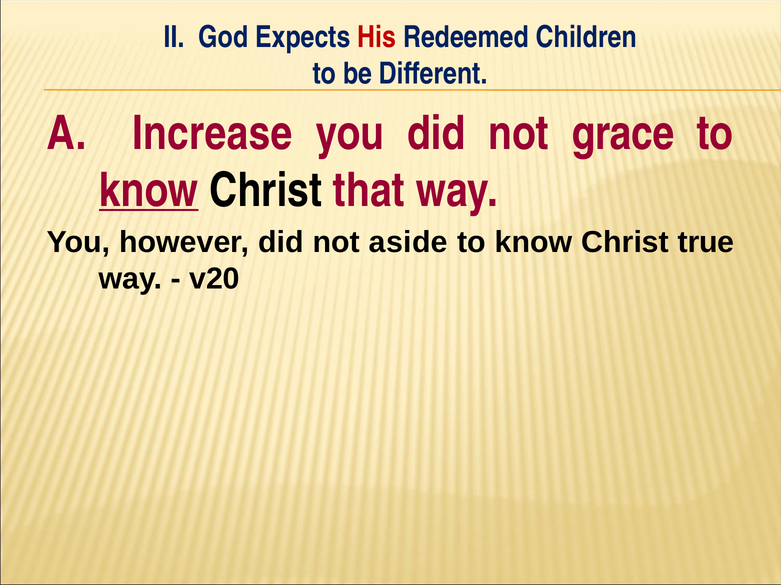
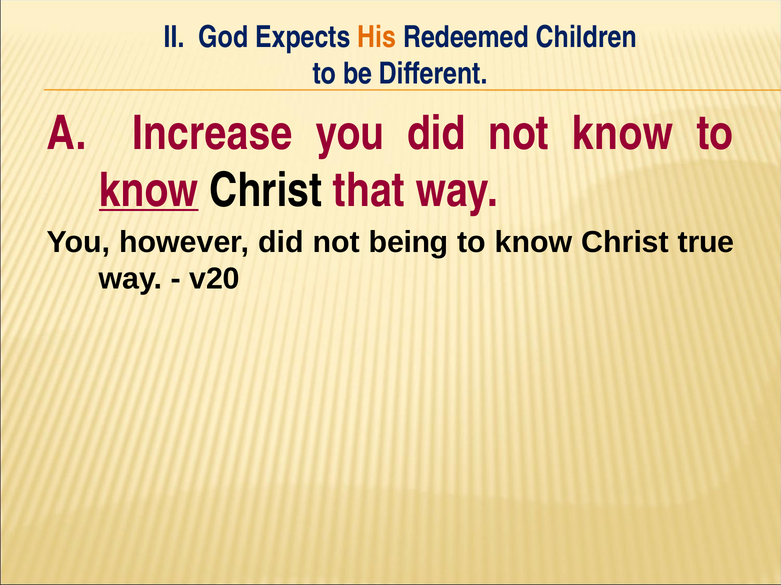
His colour: red -> orange
not grace: grace -> know
aside: aside -> being
